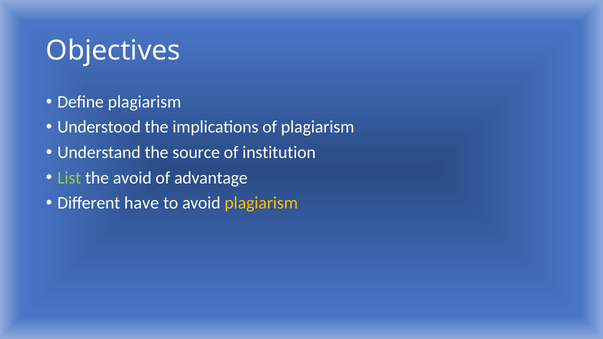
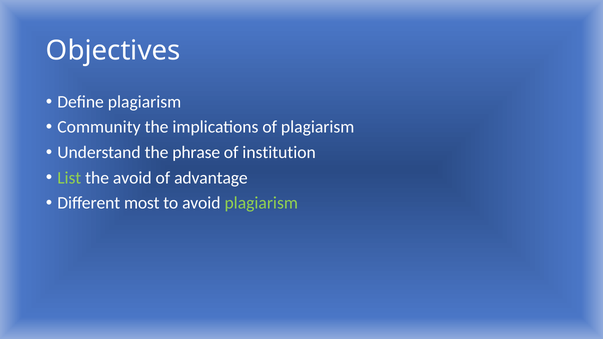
Understood: Understood -> Community
source: source -> phrase
have: have -> most
plagiarism at (261, 203) colour: yellow -> light green
